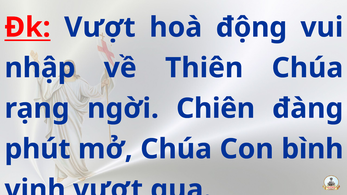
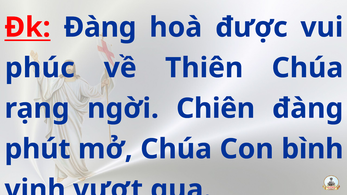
Vượt at (100, 27): Vượt -> Đàng
động: động -> được
nhập: nhập -> phúc
